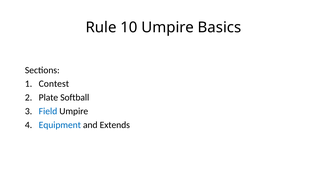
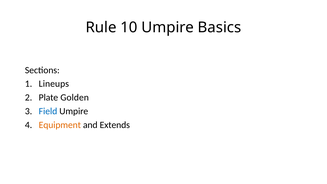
Contest: Contest -> Lineups
Softball: Softball -> Golden
Equipment colour: blue -> orange
